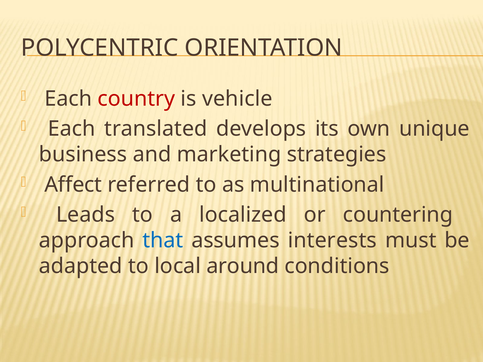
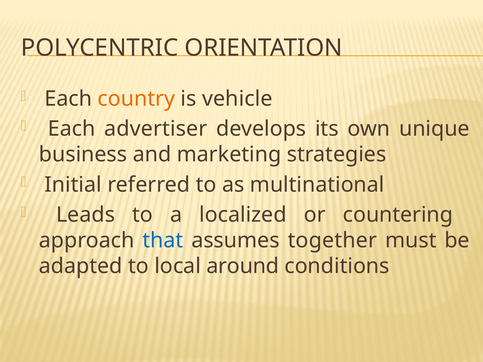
country colour: red -> orange
translated: translated -> advertiser
Affect: Affect -> Initial
interests: interests -> together
